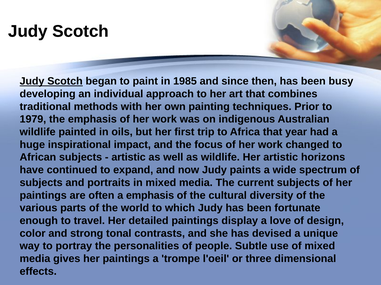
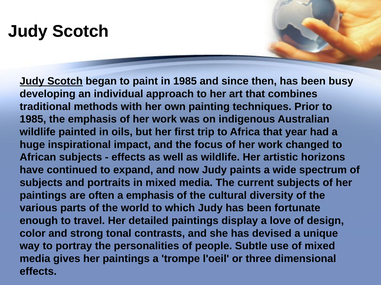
1979 at (33, 120): 1979 -> 1985
artistic at (129, 158): artistic -> effects
